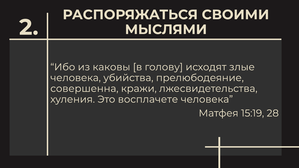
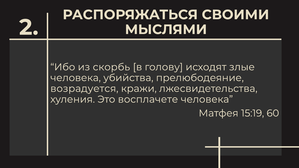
каковы: каковы -> скорбь
совершенна: совершенна -> возрадуется
28: 28 -> 60
